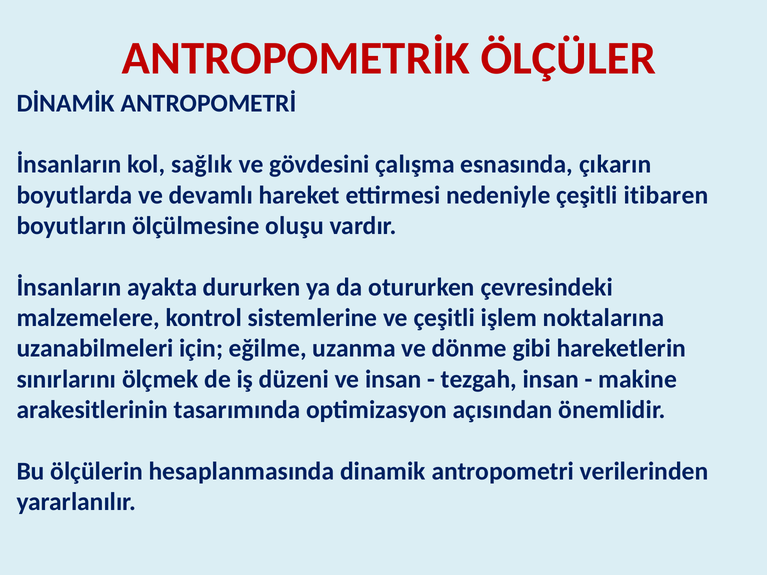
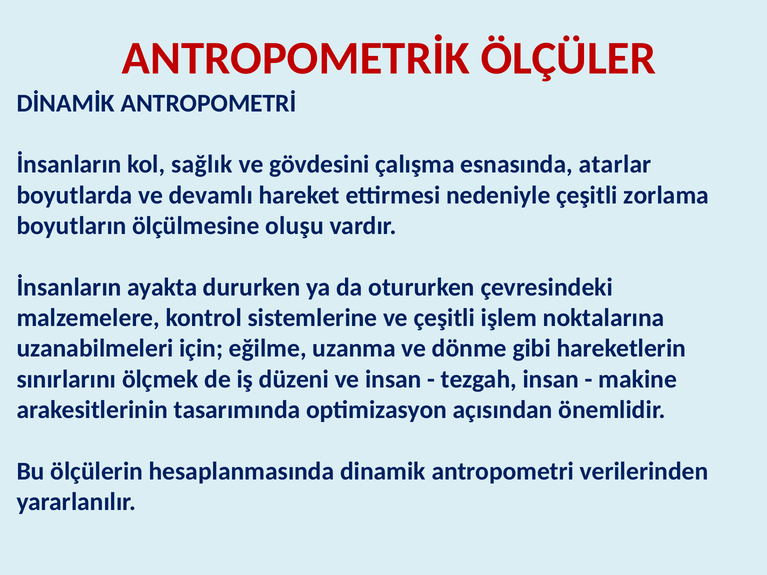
çıkarın: çıkarın -> atarlar
itibaren: itibaren -> zorlama
